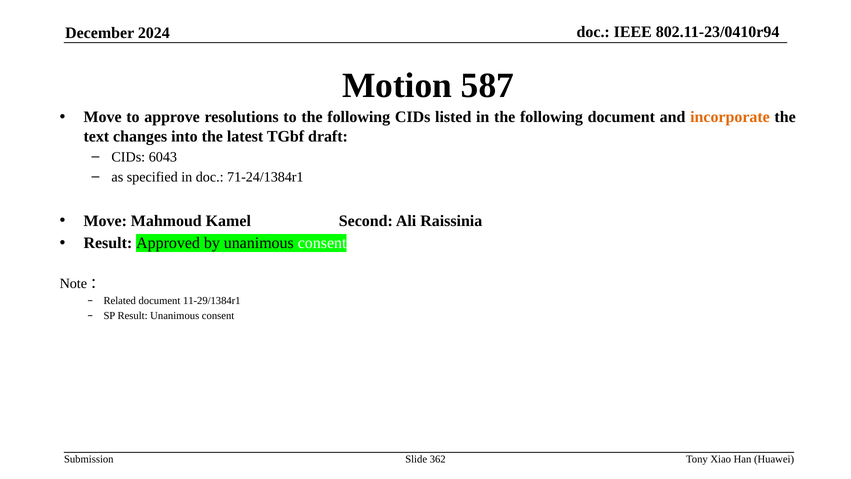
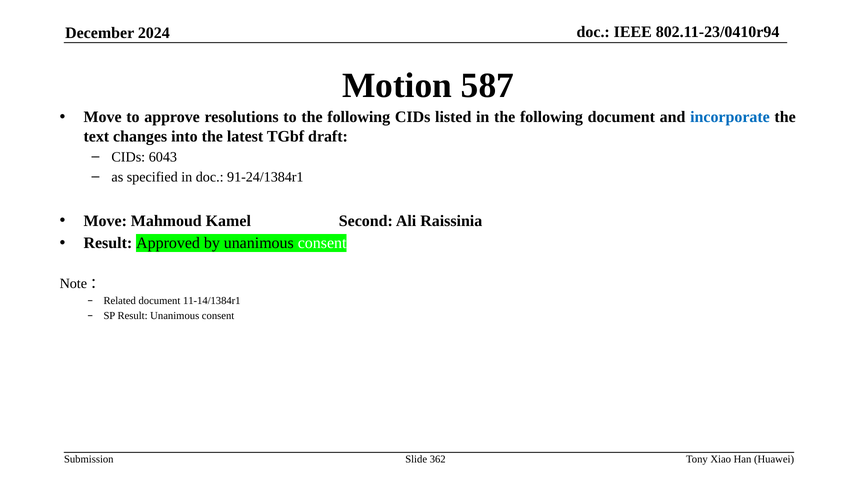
incorporate colour: orange -> blue
71-24/1384r1: 71-24/1384r1 -> 91-24/1384r1
11-29/1384r1: 11-29/1384r1 -> 11-14/1384r1
